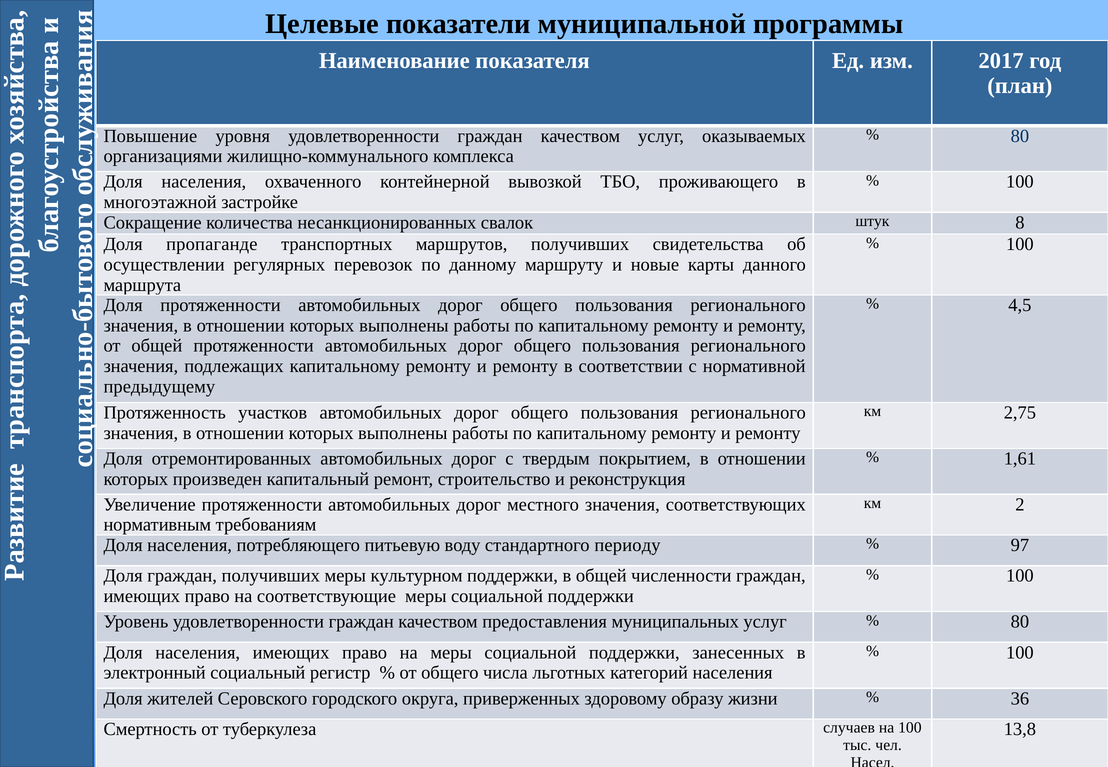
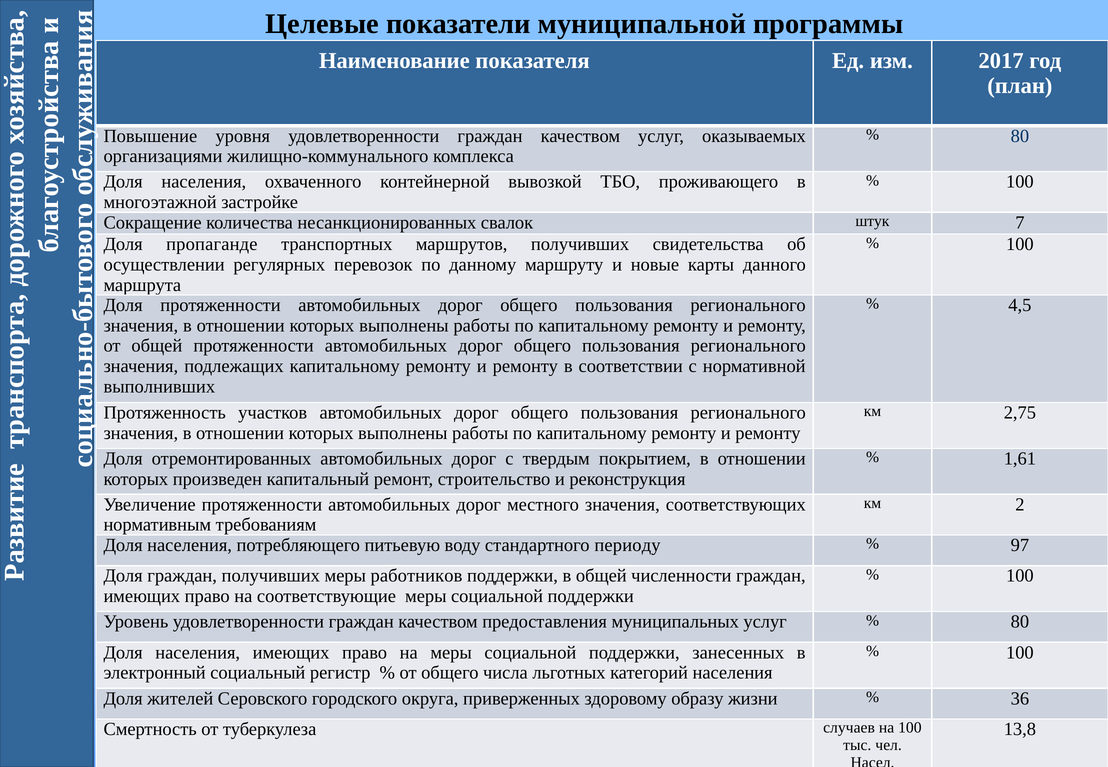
8: 8 -> 7
предыдущему: предыдущему -> выполнивших
культурном: культурном -> работников
